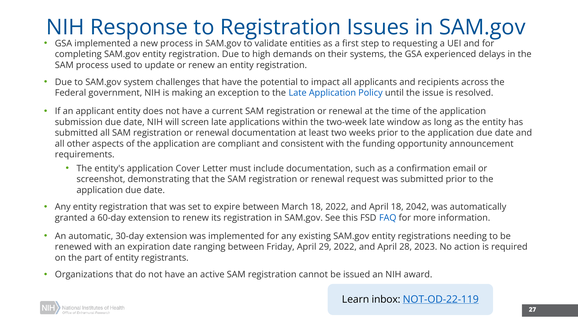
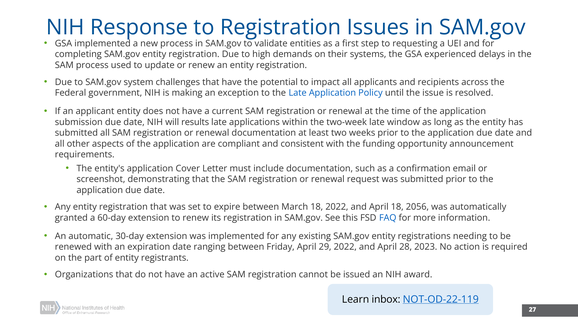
screen: screen -> results
2042: 2042 -> 2056
